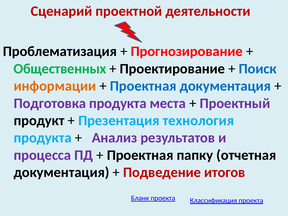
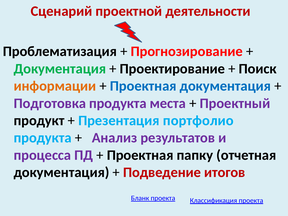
Общественных at (60, 69): Общественных -> Документация
Поиск colour: blue -> black
технология: технология -> портфолио
